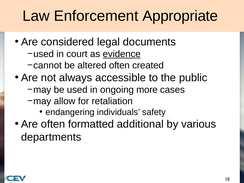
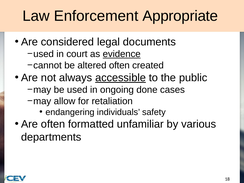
accessible underline: none -> present
more: more -> done
additional: additional -> unfamiliar
